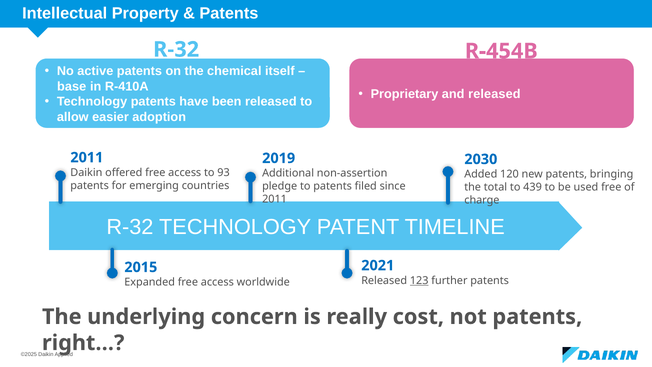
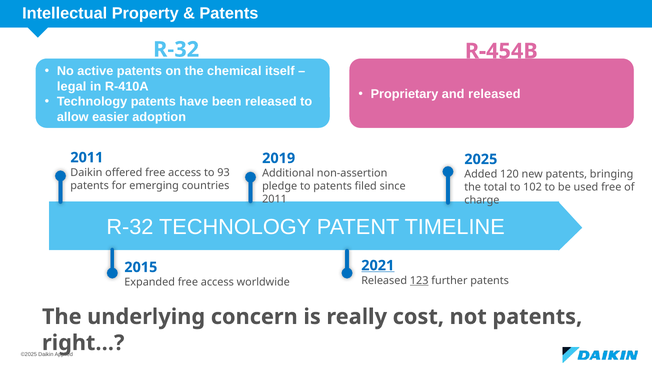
base: base -> legal
2030: 2030 -> 2025
439: 439 -> 102
2021 underline: none -> present
